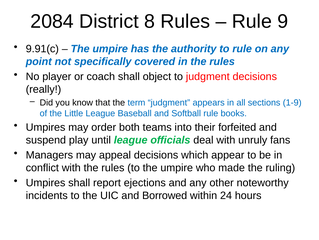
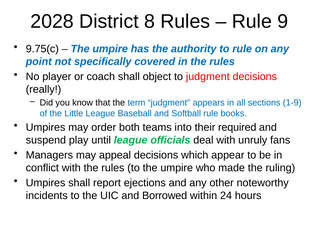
2084: 2084 -> 2028
9.91(c: 9.91(c -> 9.75(c
forfeited: forfeited -> required
